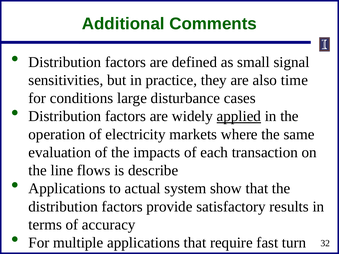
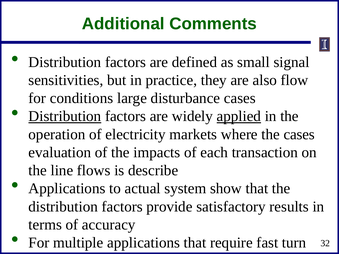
also time: time -> flow
Distribution at (65, 116) underline: none -> present
the same: same -> cases
